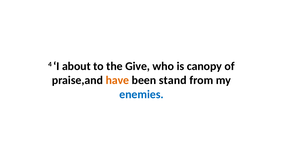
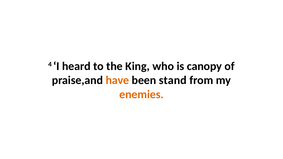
about: about -> heard
Give: Give -> King
enemies colour: blue -> orange
